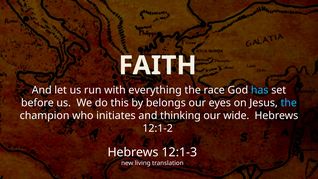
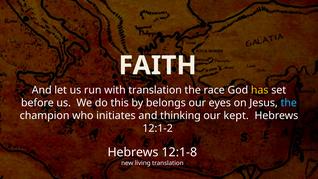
with everything: everything -> translation
has colour: light blue -> yellow
wide: wide -> kept
12:1-3: 12:1-3 -> 12:1-8
